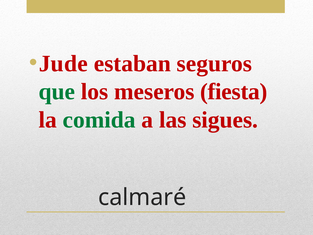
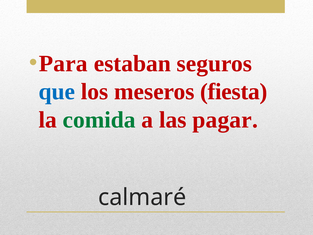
Jude: Jude -> Para
que colour: green -> blue
sigues: sigues -> pagar
